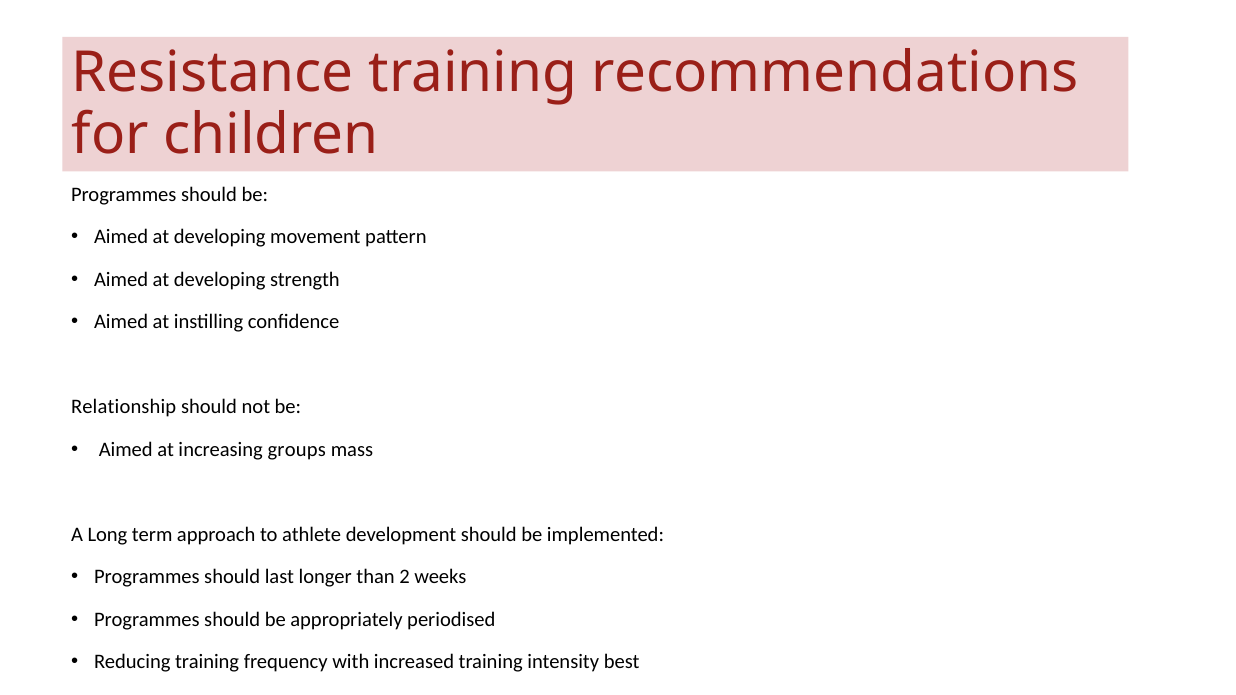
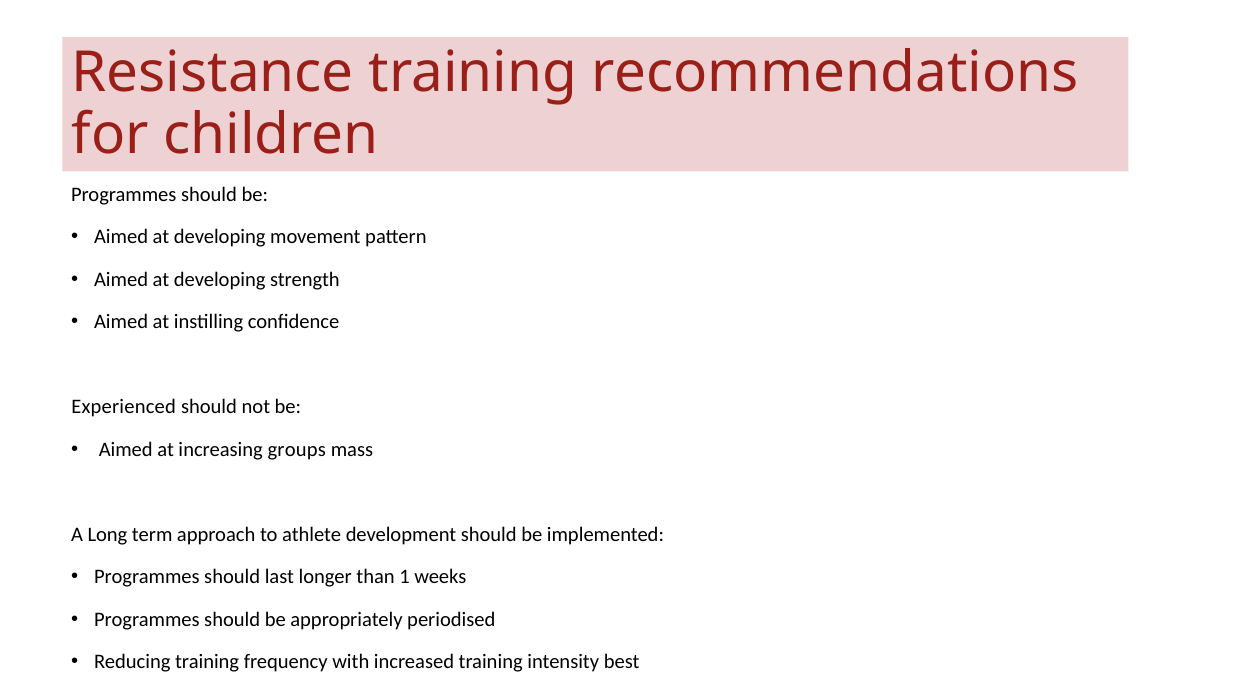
Relationship: Relationship -> Experienced
2: 2 -> 1
